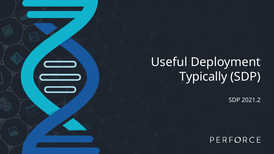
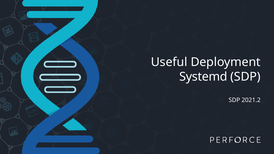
Typically: Typically -> Systemd
